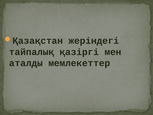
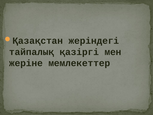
аталды: аталды -> жеріне
